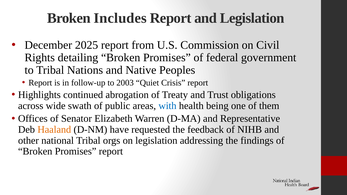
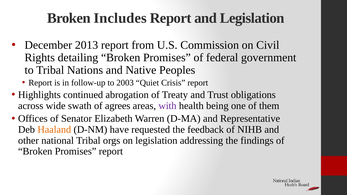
2025: 2025 -> 2013
public: public -> agrees
with colour: blue -> purple
